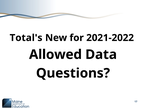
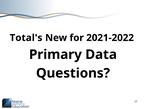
Allowed: Allowed -> Primary
